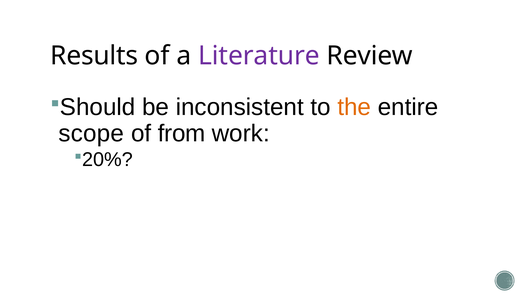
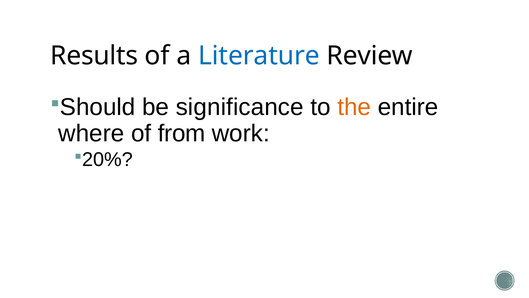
Literature colour: purple -> blue
inconsistent: inconsistent -> significance
scope: scope -> where
